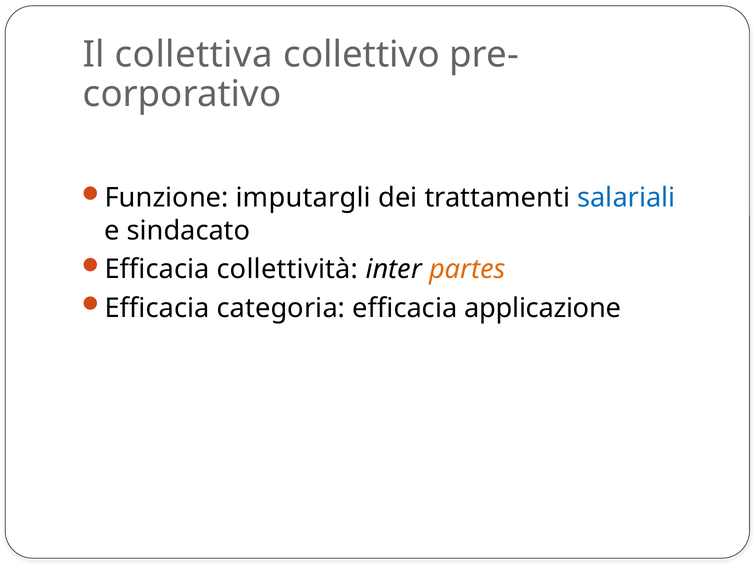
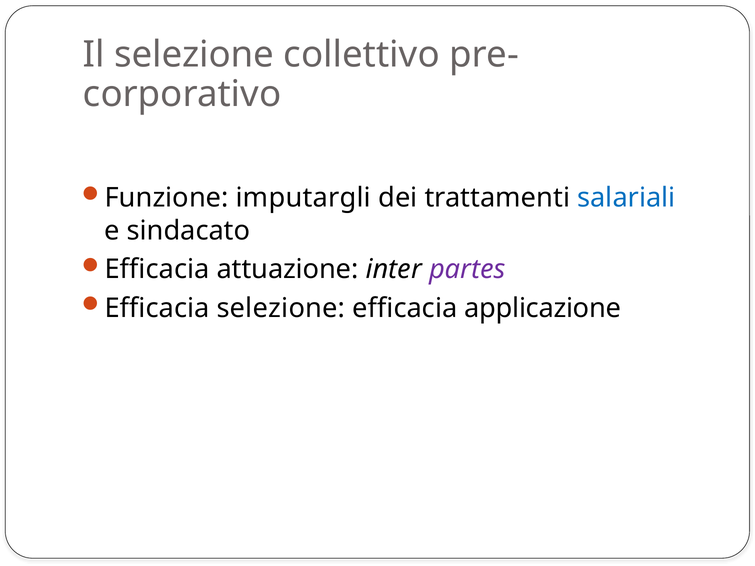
Il collettiva: collettiva -> selezione
collettività: collettività -> attuazione
partes colour: orange -> purple
Efficacia categoria: categoria -> selezione
